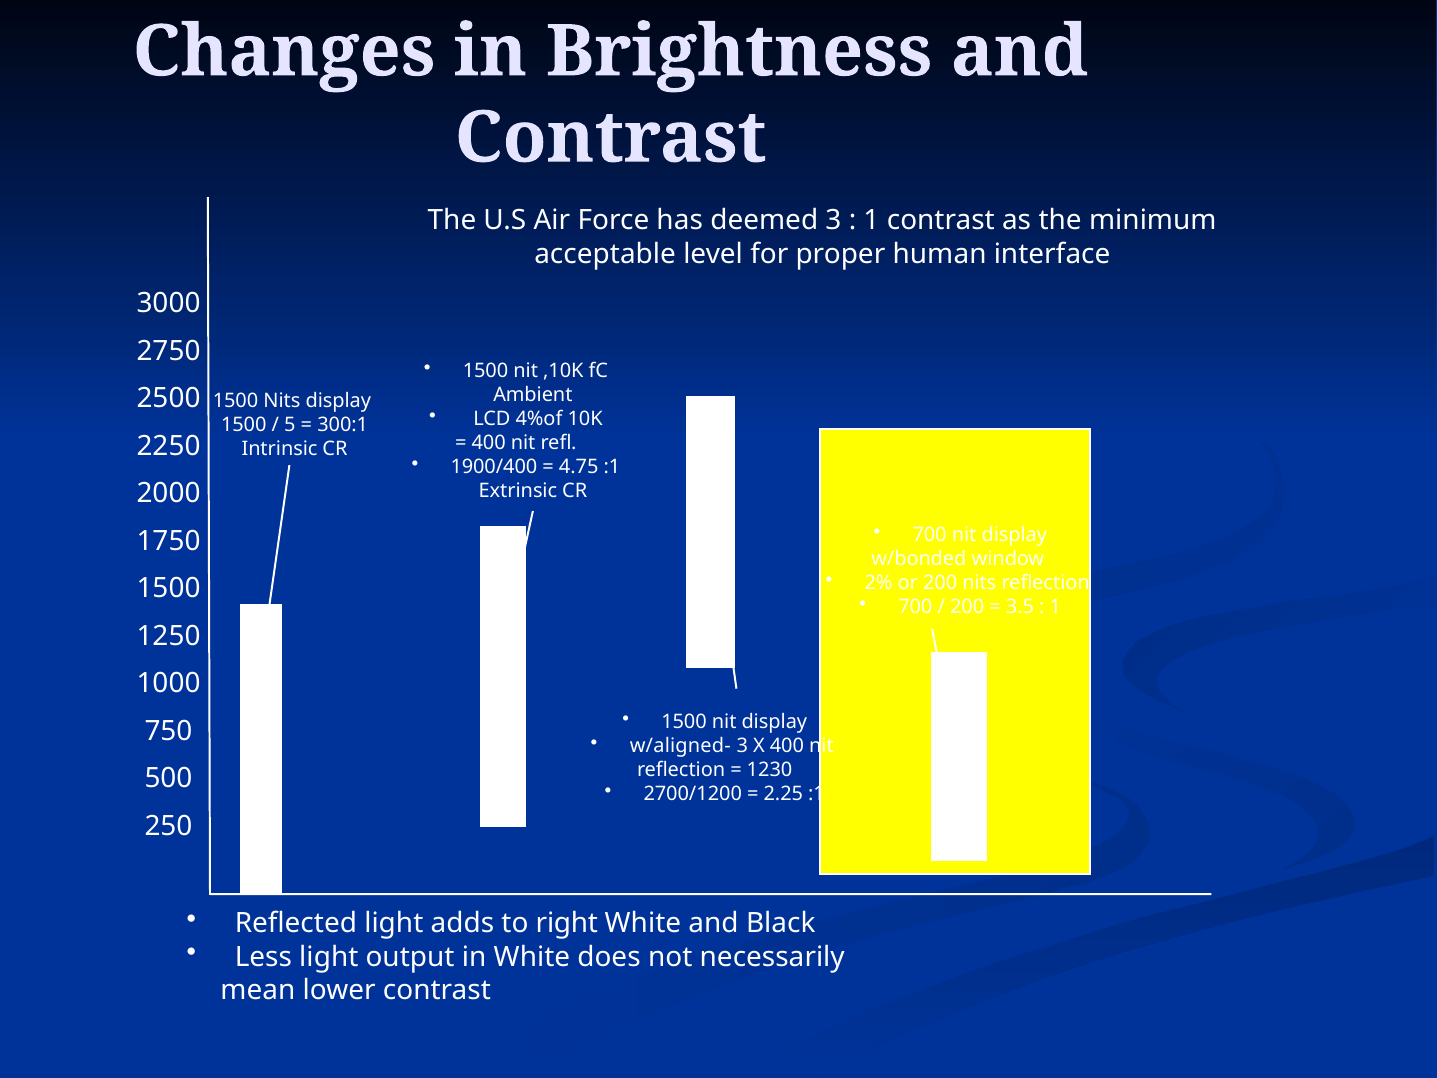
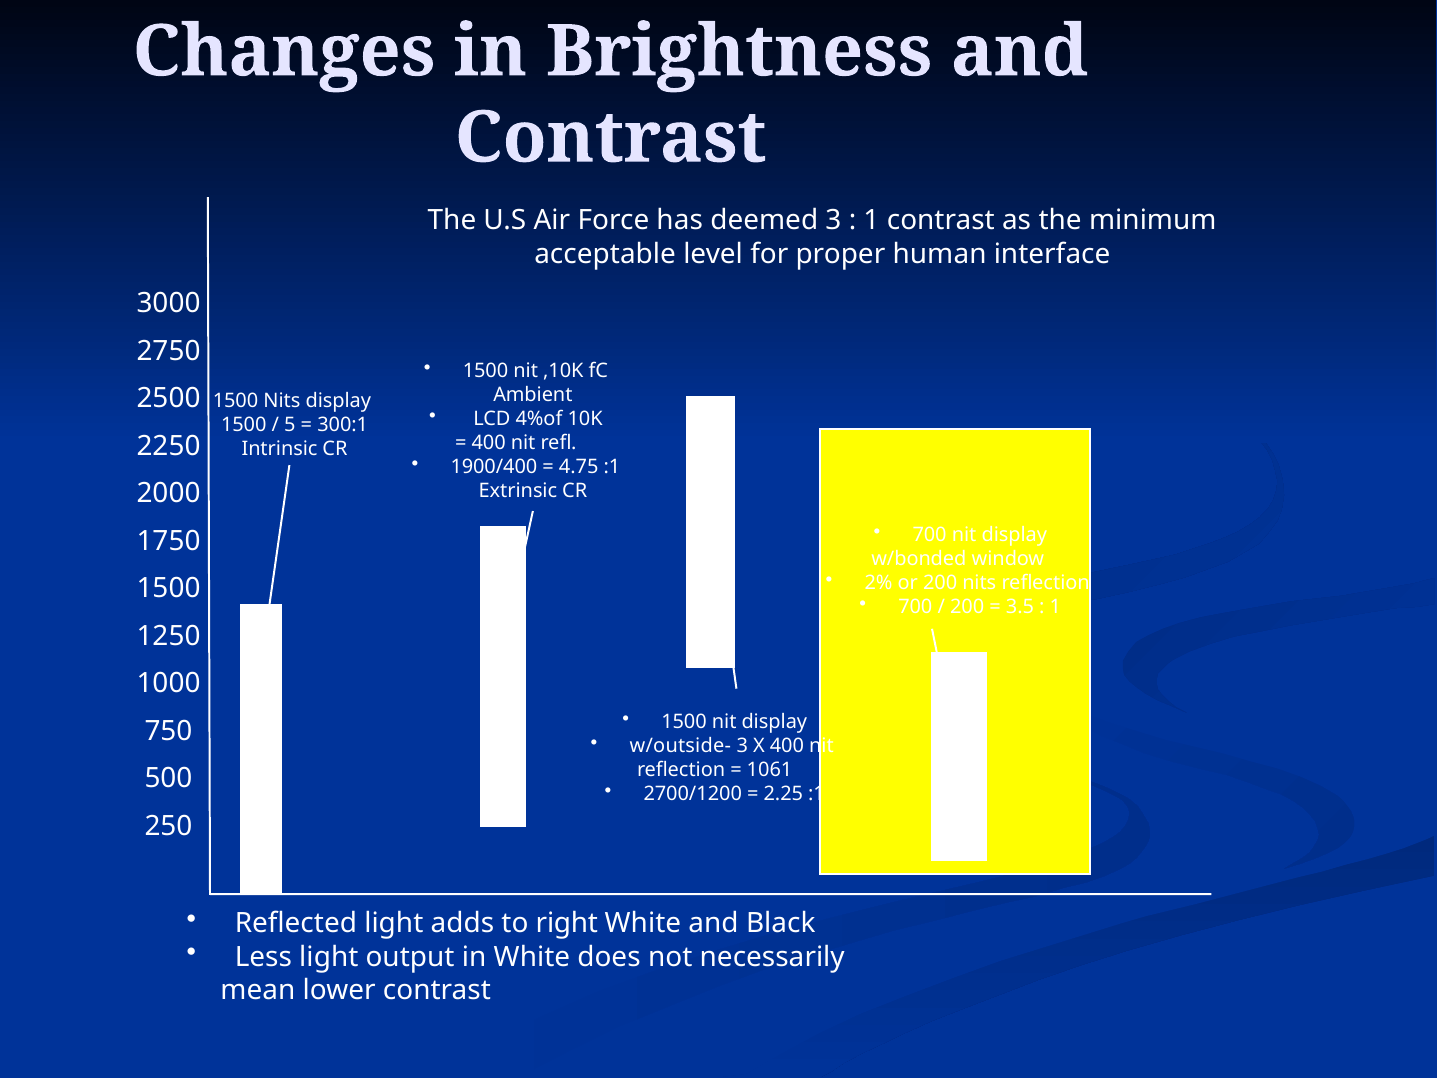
w/aligned-: w/aligned- -> w/outside-
1230: 1230 -> 1061
